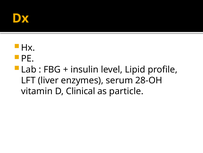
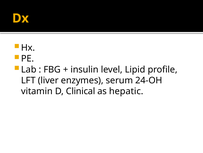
28-OH: 28-OH -> 24-OH
particle: particle -> hepatic
